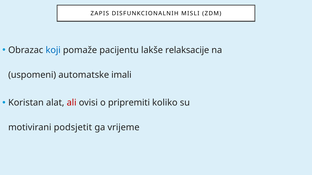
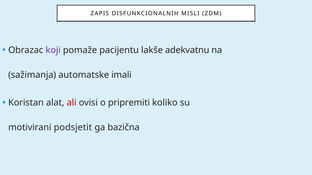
koji colour: blue -> purple
relaksacije: relaksacije -> adekvatnu
uspomeni: uspomeni -> sažimanja
vrijeme: vrijeme -> bazična
